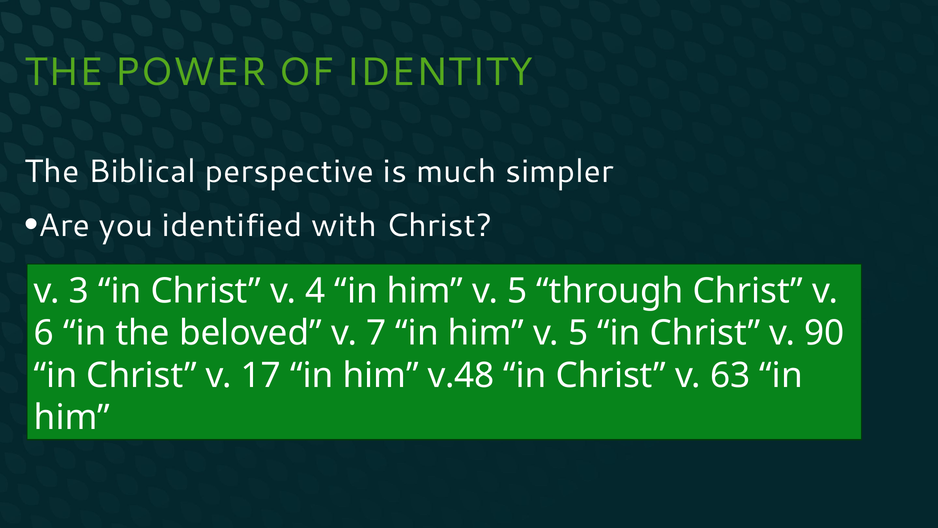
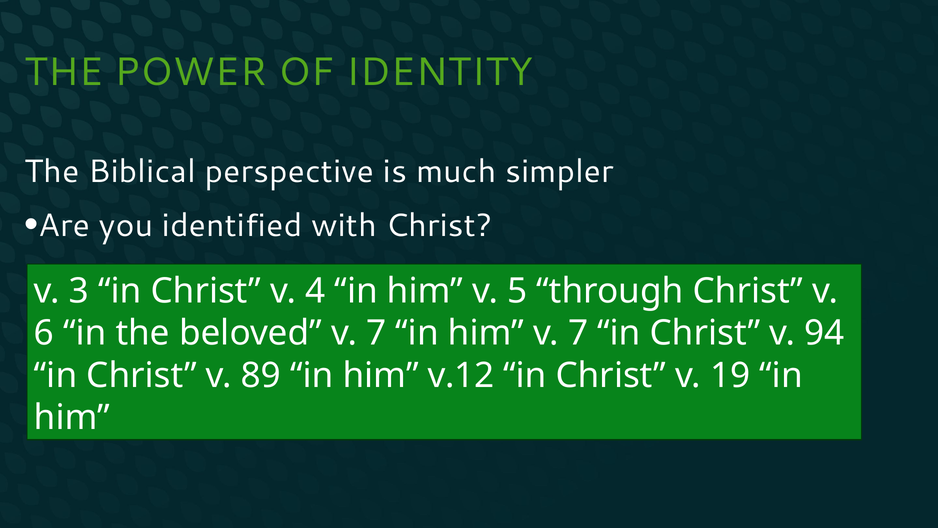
5 at (578, 333): 5 -> 7
90: 90 -> 94
17: 17 -> 89
v.48: v.48 -> v.12
63: 63 -> 19
